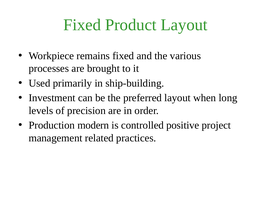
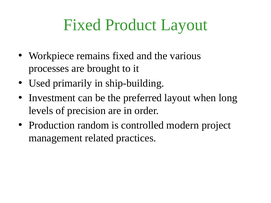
modern: modern -> random
positive: positive -> modern
